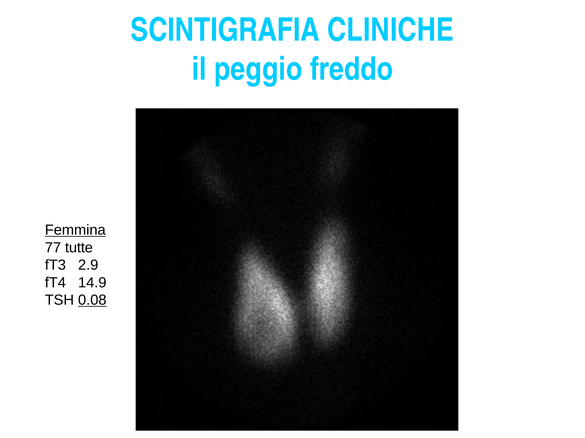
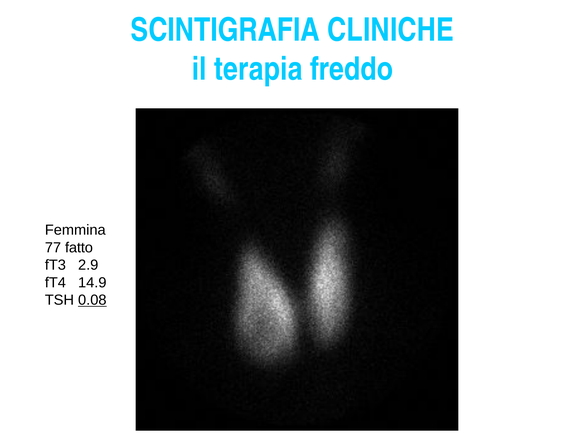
peggio: peggio -> terapia
Femmina underline: present -> none
tutte: tutte -> fatto
